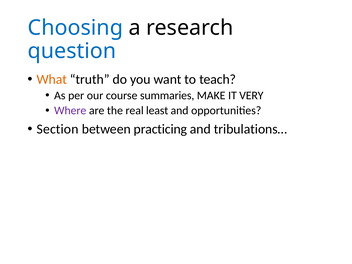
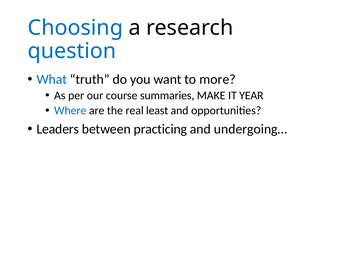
What colour: orange -> blue
teach: teach -> more
VERY: VERY -> YEAR
Where colour: purple -> blue
Section: Section -> Leaders
tribulations…: tribulations… -> undergoing…
